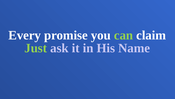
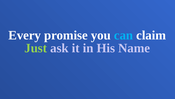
can colour: light green -> light blue
